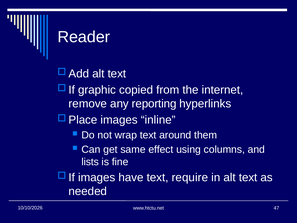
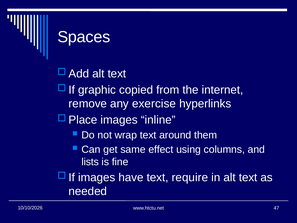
Reader: Reader -> Spaces
reporting: reporting -> exercise
